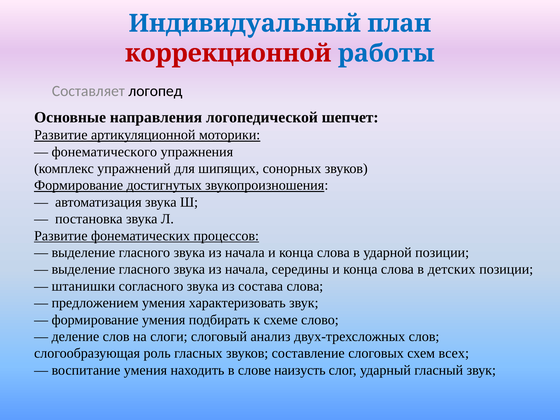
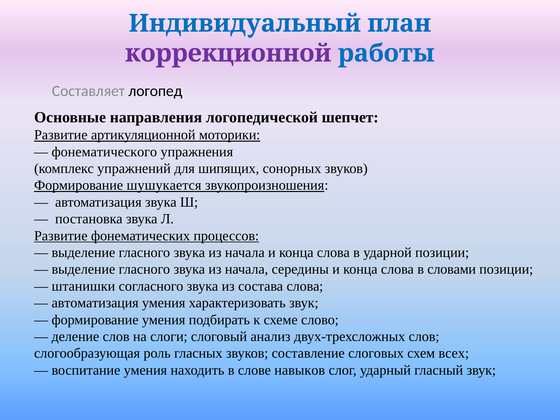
коррекционной colour: red -> purple
достигнутых: достигнутых -> шушукается
детских: детских -> словами
предложением at (95, 303): предложением -> автоматизация
наизусть: наизусть -> навыков
